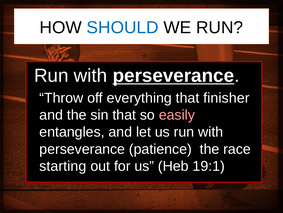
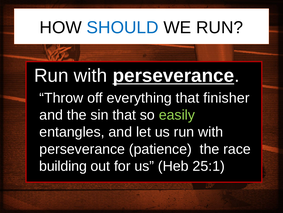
easily colour: pink -> light green
starting: starting -> building
19:1: 19:1 -> 25:1
